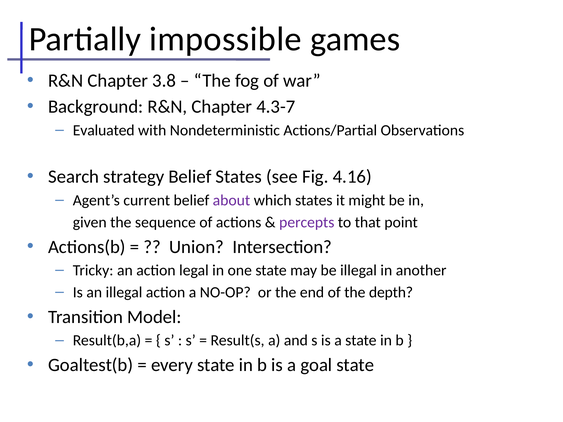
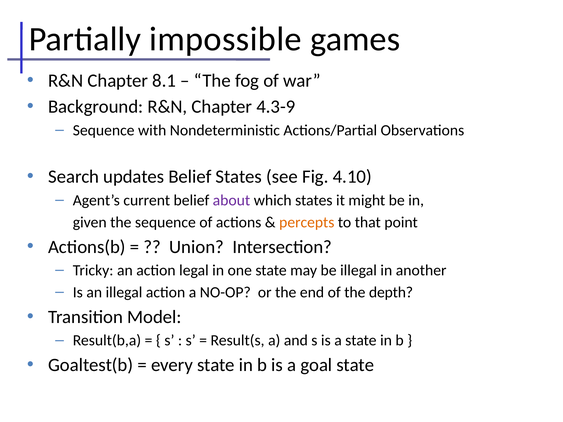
3.8: 3.8 -> 8.1
4.3-7: 4.3-7 -> 4.3-9
Evaluated at (104, 130): Evaluated -> Sequence
strategy: strategy -> updates
4.16: 4.16 -> 4.10
percepts colour: purple -> orange
